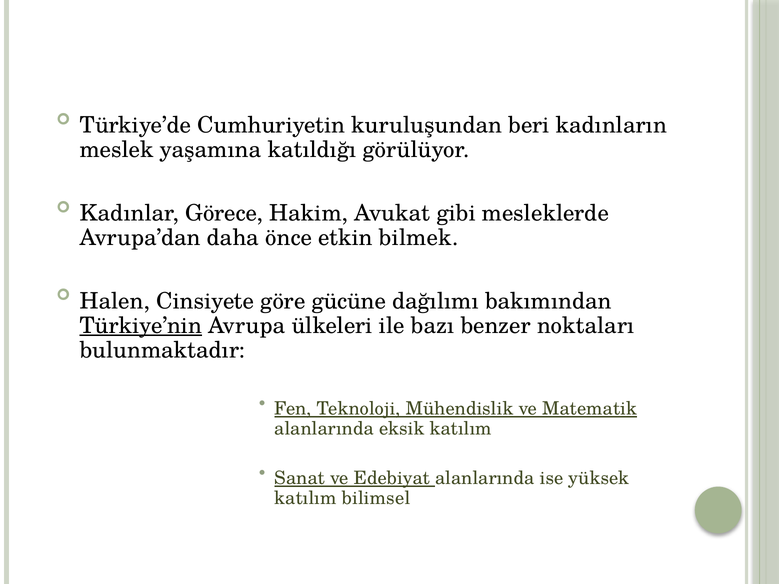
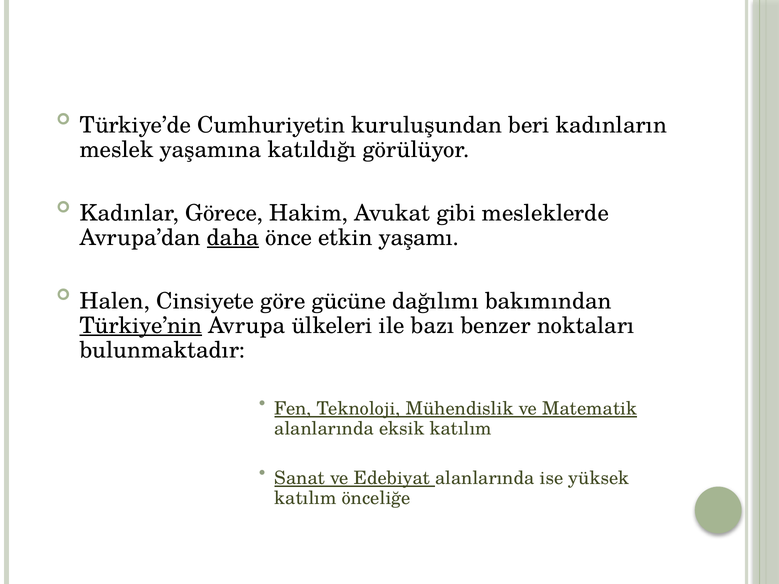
daha underline: none -> present
bilmek: bilmek -> yaşamı
bilimsel: bilimsel -> önceliğe
